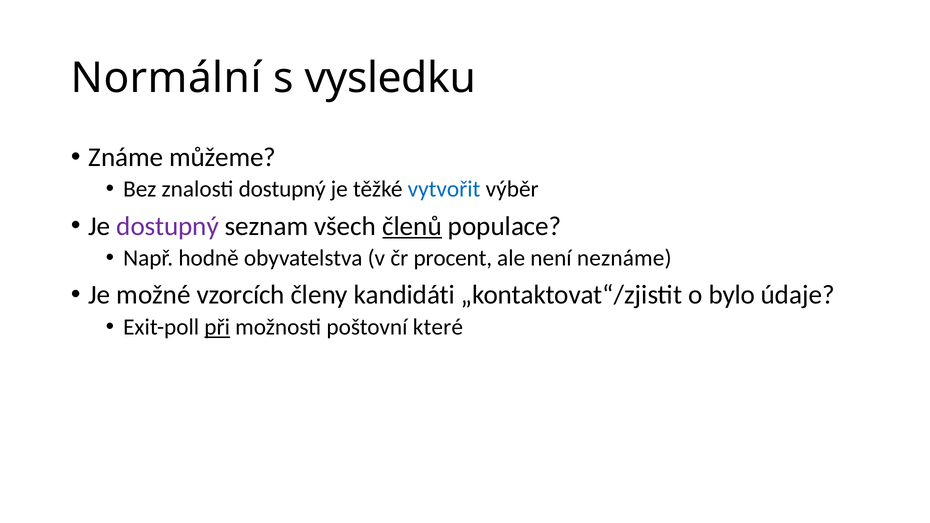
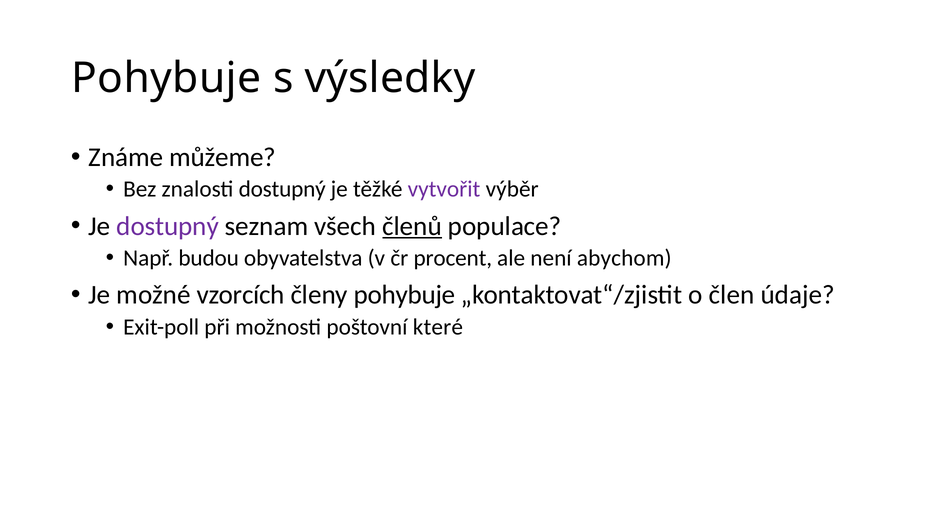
Normální at (166, 78): Normální -> Pohybuje
vysledku: vysledku -> výsledky
vytvořit colour: blue -> purple
hodně: hodně -> budou
neznáme: neznáme -> abychom
členy kandidáti: kandidáti -> pohybuje
bylo: bylo -> člen
při underline: present -> none
